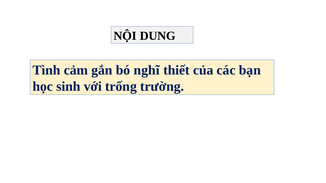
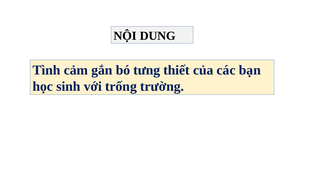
nghĩ: nghĩ -> tưng
